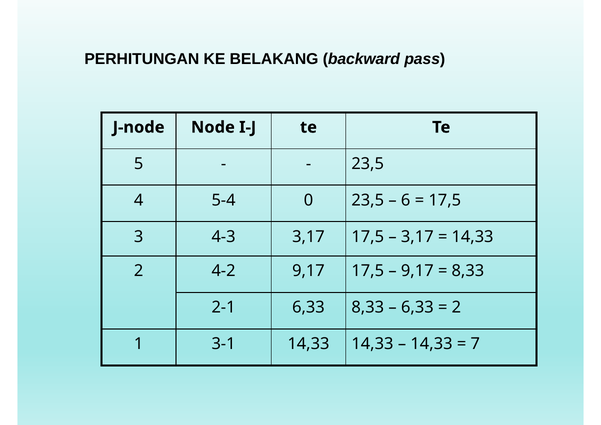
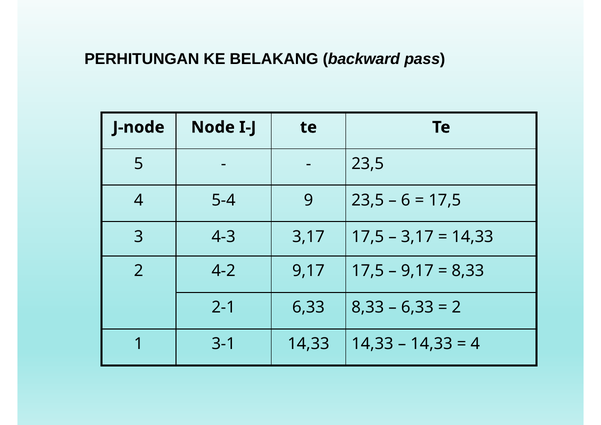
0: 0 -> 9
7 at (475, 344): 7 -> 4
